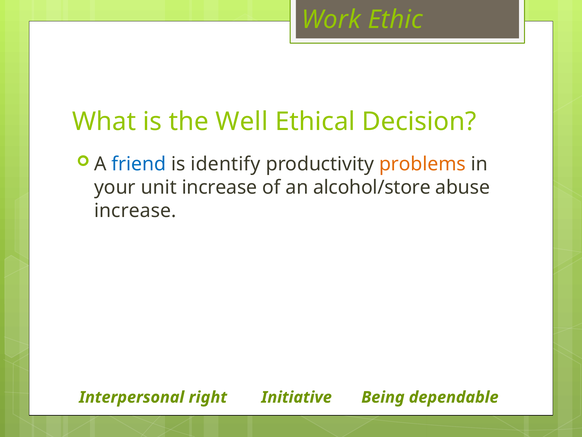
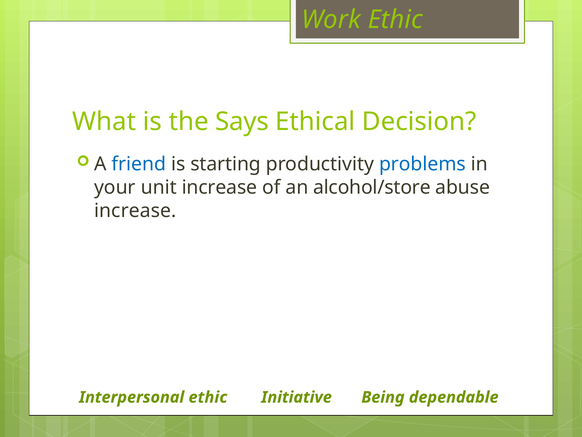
Well: Well -> Says
identify: identify -> starting
problems colour: orange -> blue
Interpersonal right: right -> ethic
